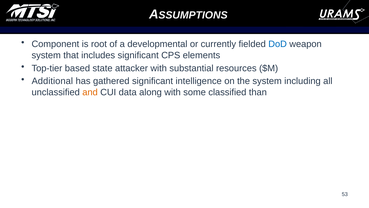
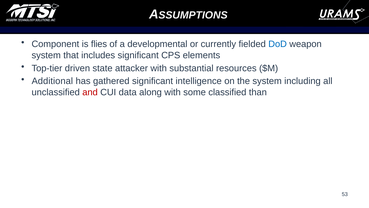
root: root -> flies
based: based -> driven
and colour: orange -> red
